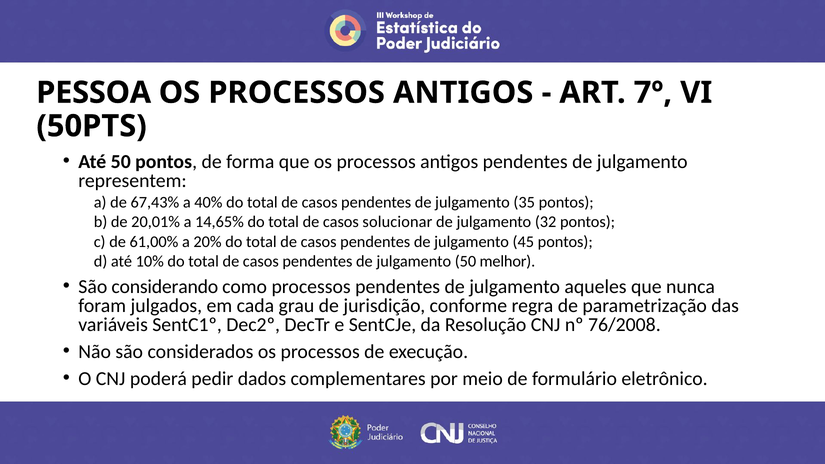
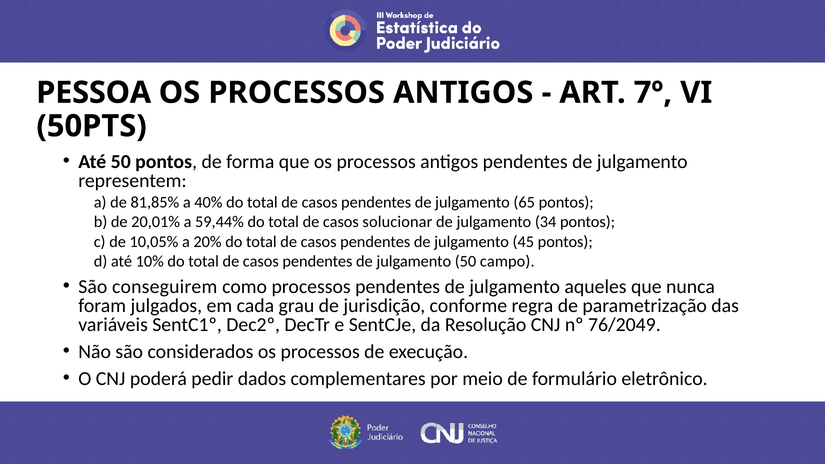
67,43%: 67,43% -> 81,85%
35: 35 -> 65
14,65%: 14,65% -> 59,44%
32: 32 -> 34
61,00%: 61,00% -> 10,05%
melhor: melhor -> campo
considerando: considerando -> conseguirem
76/2008: 76/2008 -> 76/2049
